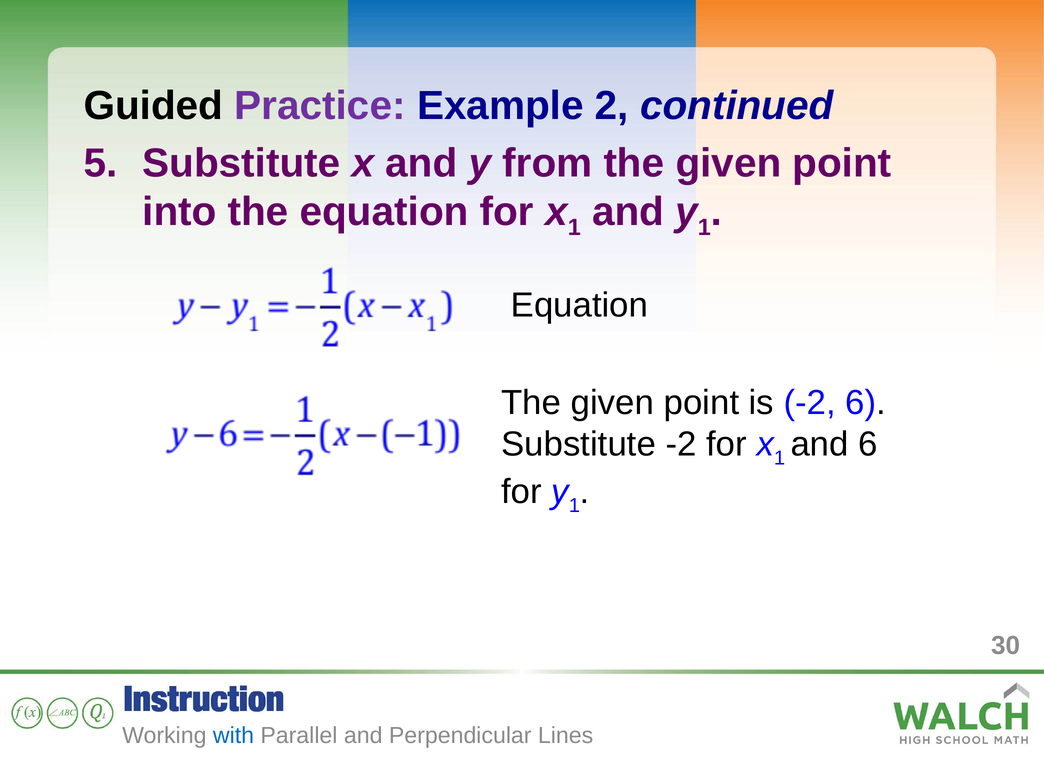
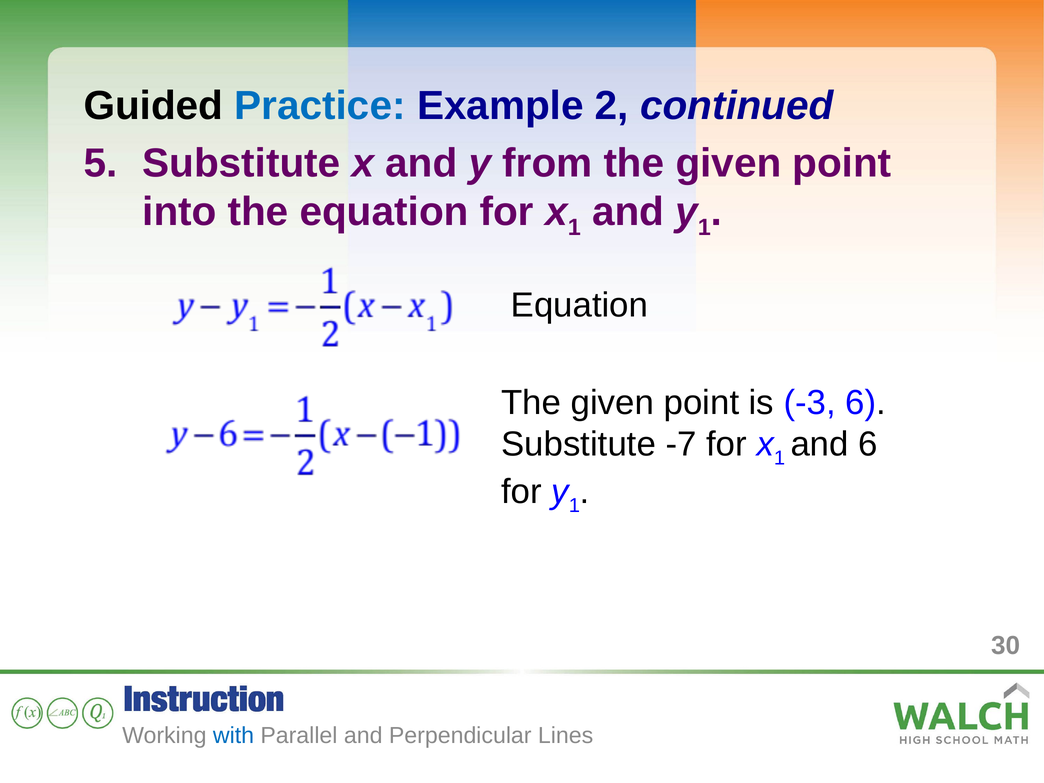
Practice colour: purple -> blue
is -2: -2 -> -3
Substitute -2: -2 -> -7
